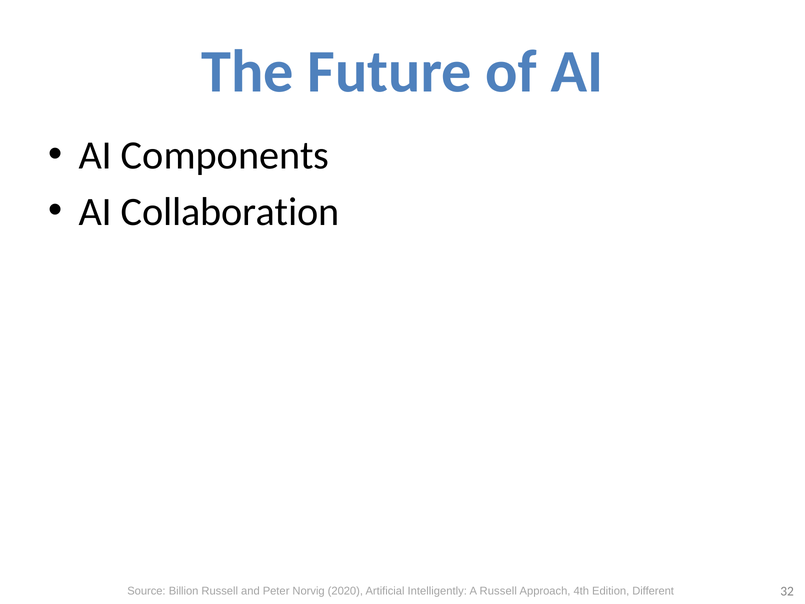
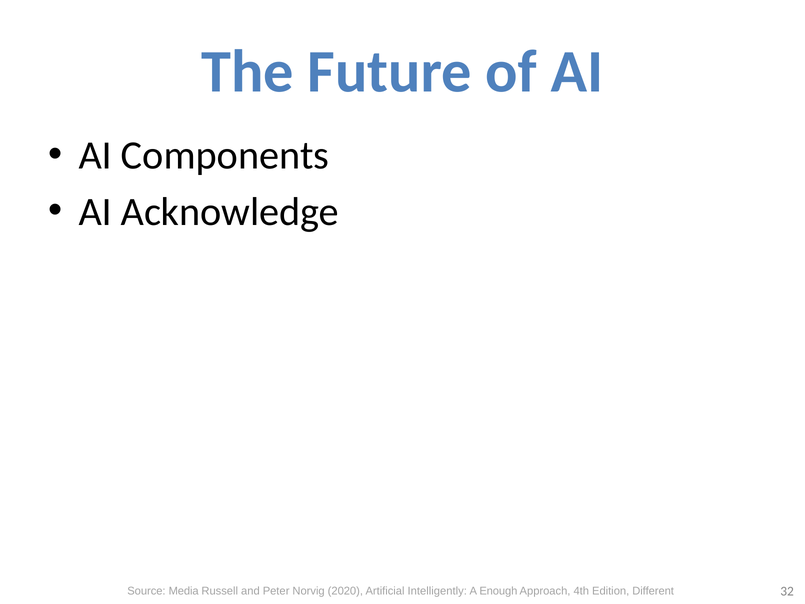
Collaboration: Collaboration -> Acknowledge
Billion: Billion -> Media
A Russell: Russell -> Enough
